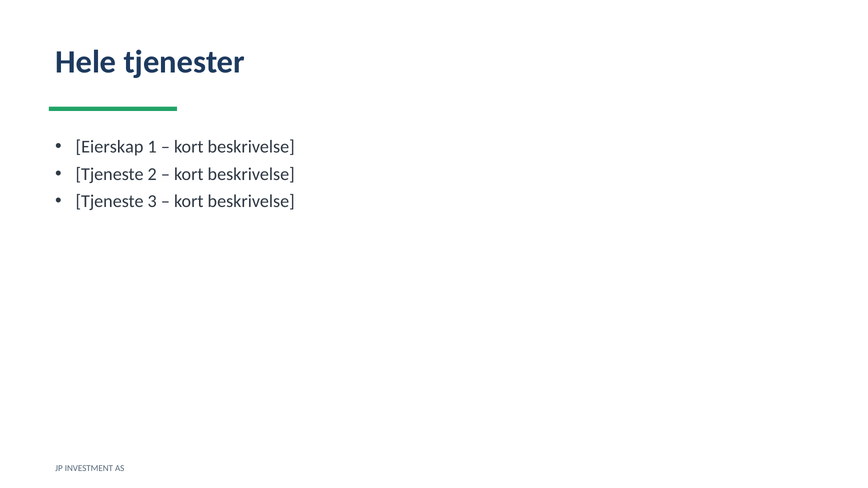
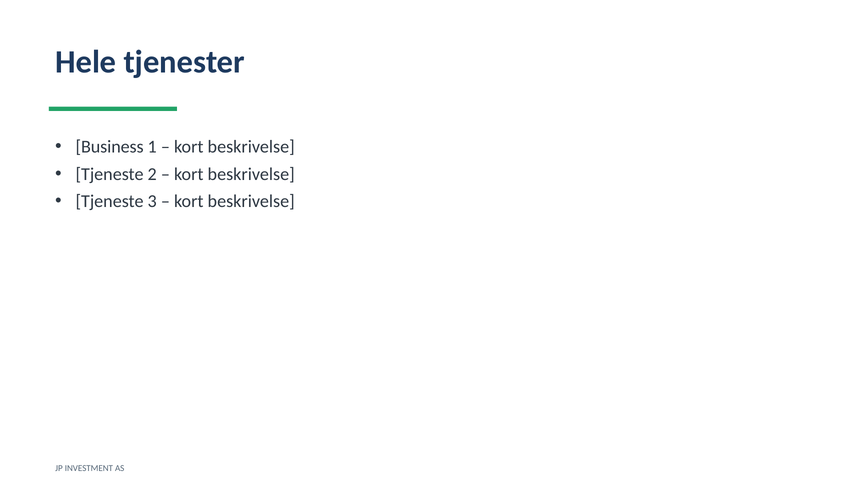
Eierskap: Eierskap -> Business
